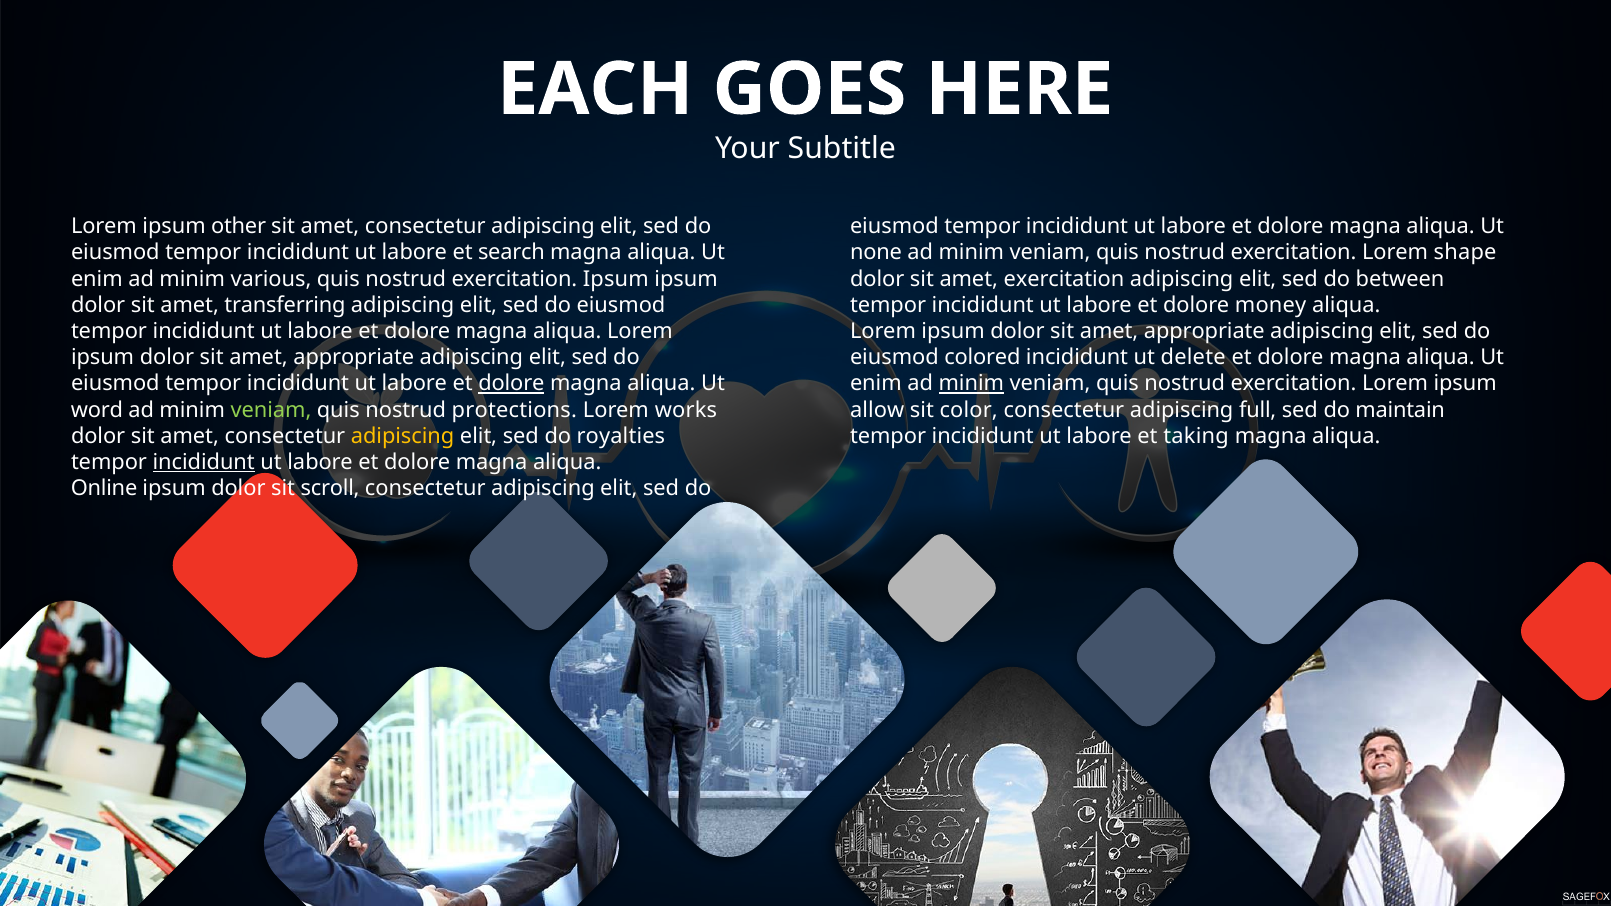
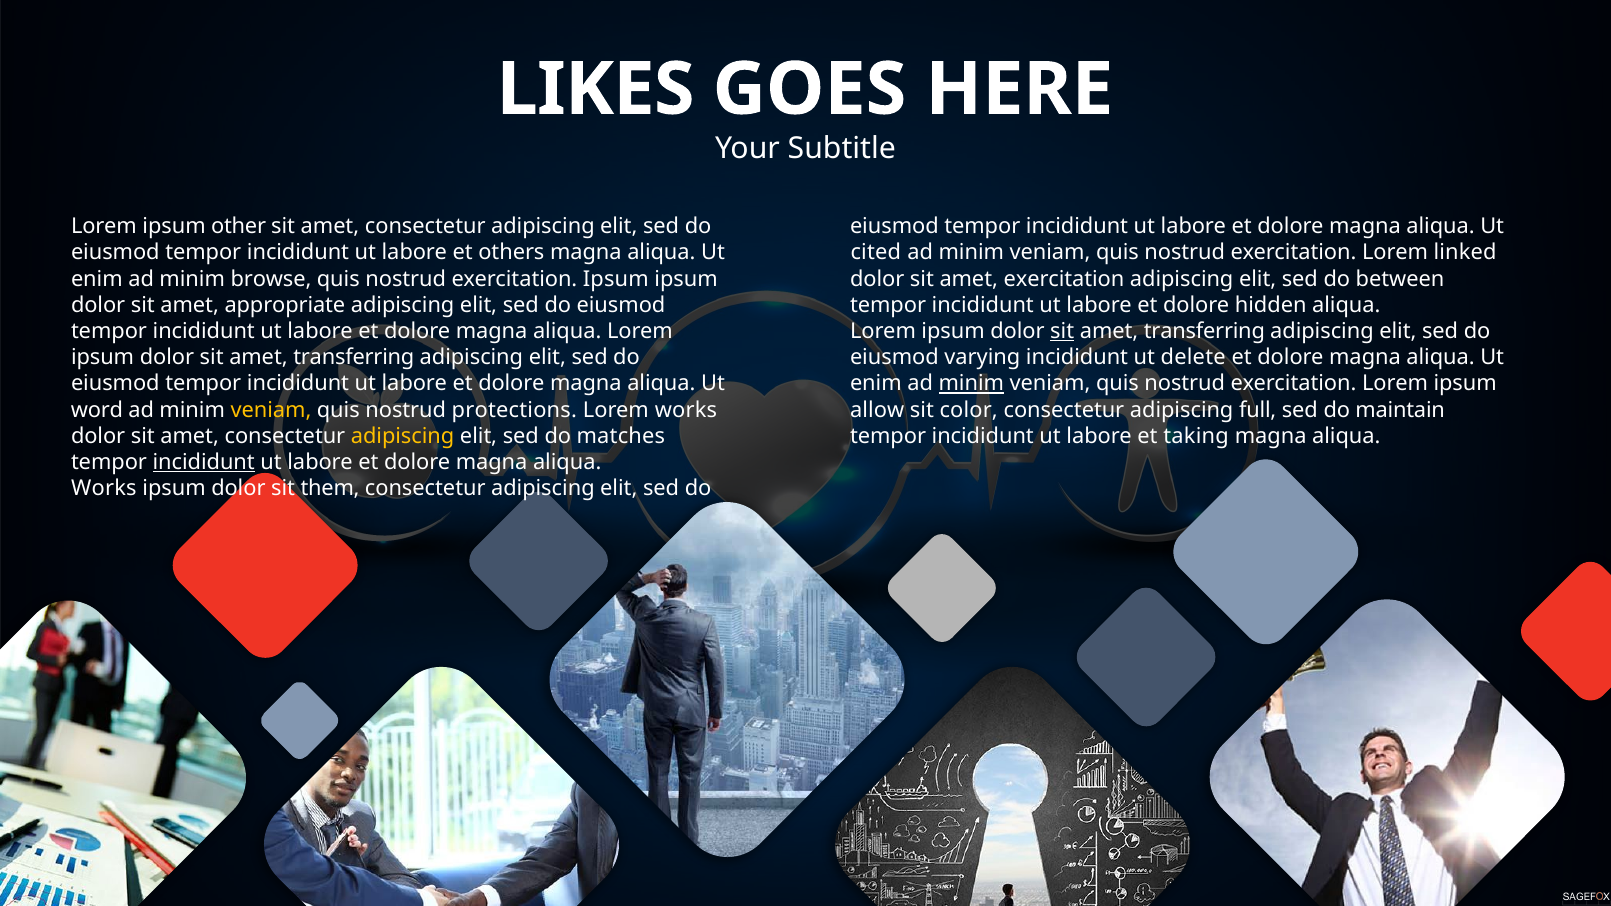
EACH: EACH -> LIKES
search: search -> others
none: none -> cited
shape: shape -> linked
various: various -> browse
transferring: transferring -> appropriate
money: money -> hidden
sit at (1062, 331) underline: none -> present
appropriate at (1204, 331): appropriate -> transferring
appropriate at (354, 358): appropriate -> transferring
colored: colored -> varying
dolore at (511, 384) underline: present -> none
veniam at (271, 410) colour: light green -> yellow
royalties: royalties -> matches
Online at (104, 489): Online -> Works
scroll: scroll -> them
